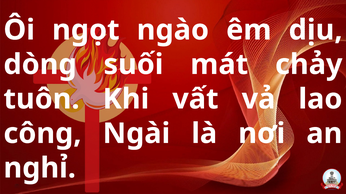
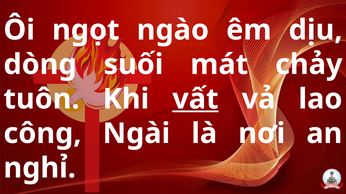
vất underline: none -> present
